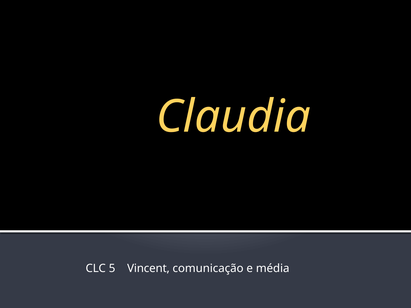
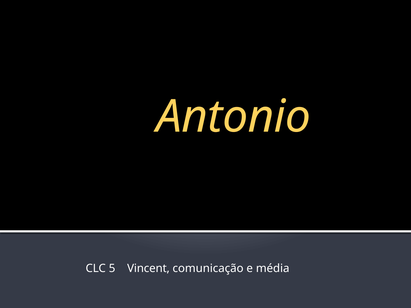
Claudia: Claudia -> Antonio
